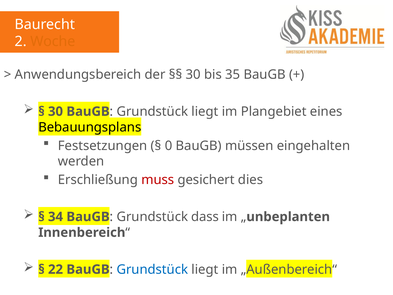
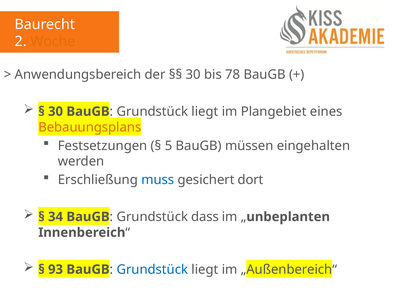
35: 35 -> 78
Bebauungsplans colour: black -> orange
0: 0 -> 5
muss colour: red -> blue
dies: dies -> dort
22: 22 -> 93
